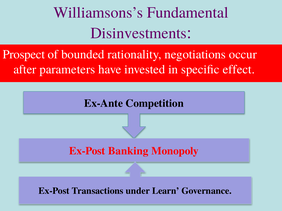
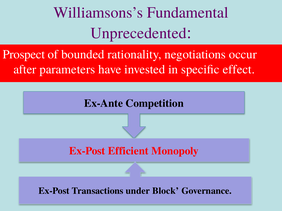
Disinvestments: Disinvestments -> Unprecedented
Banking: Banking -> Efficient
Learn: Learn -> Block
